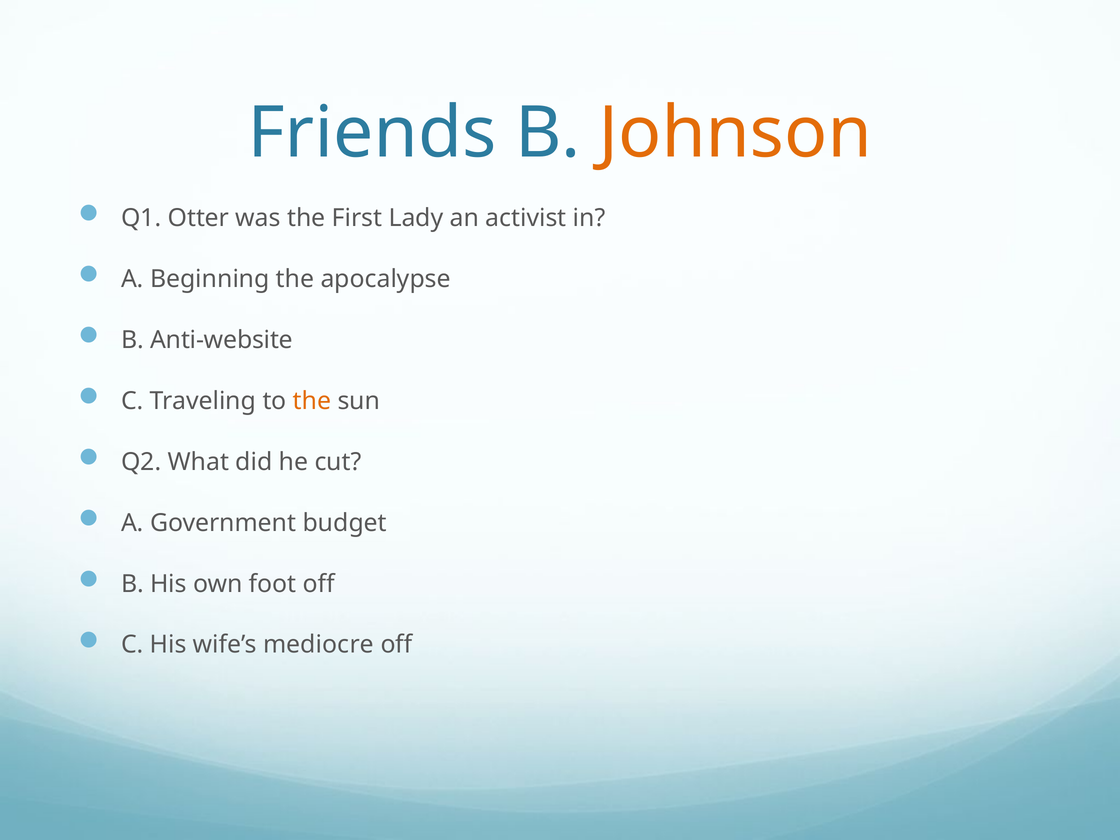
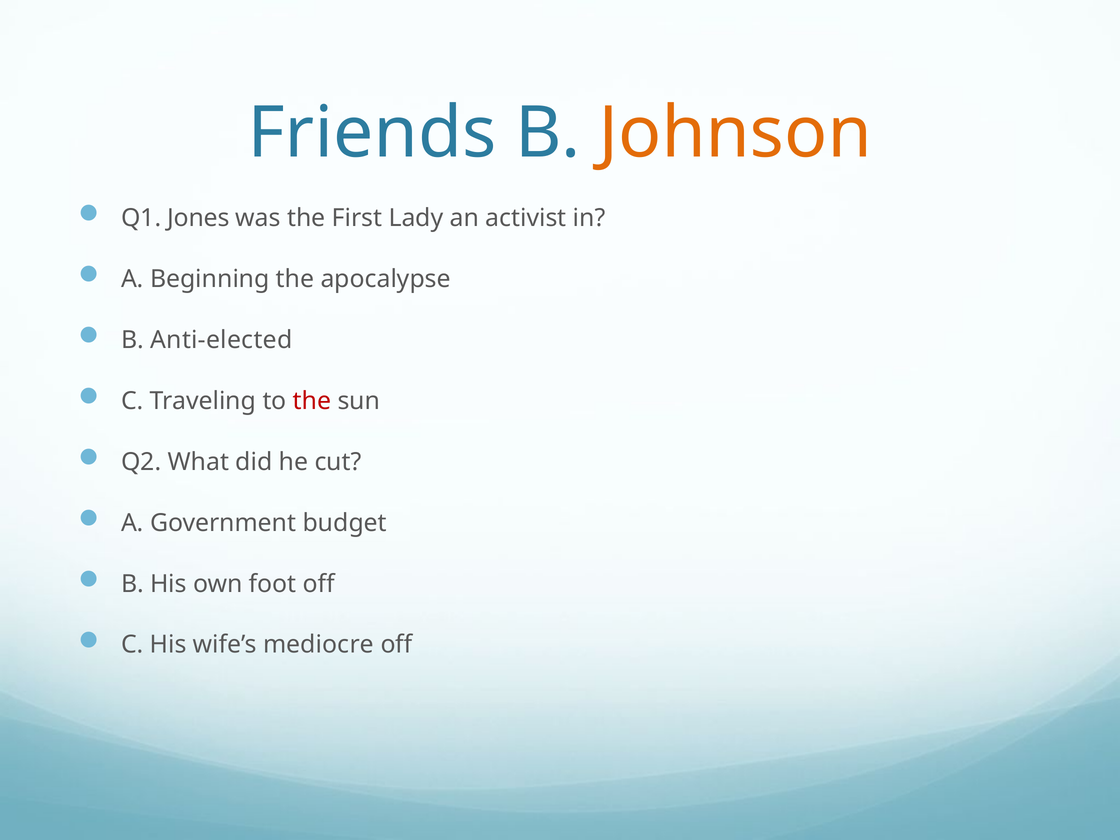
Otter: Otter -> Jones
Anti-website: Anti-website -> Anti-elected
the at (312, 401) colour: orange -> red
